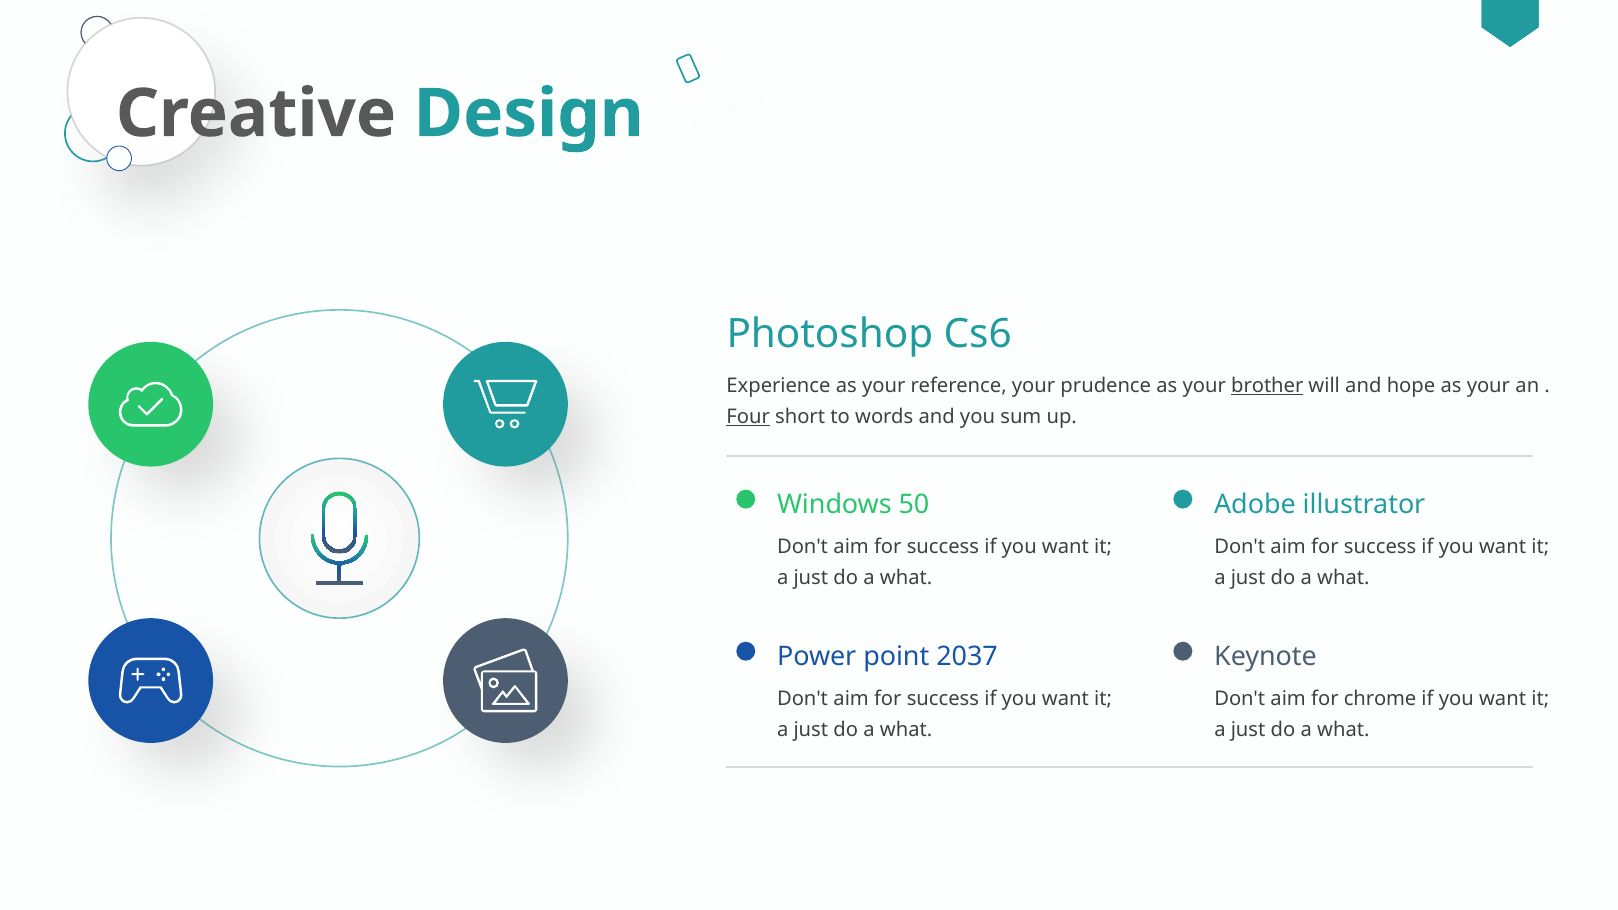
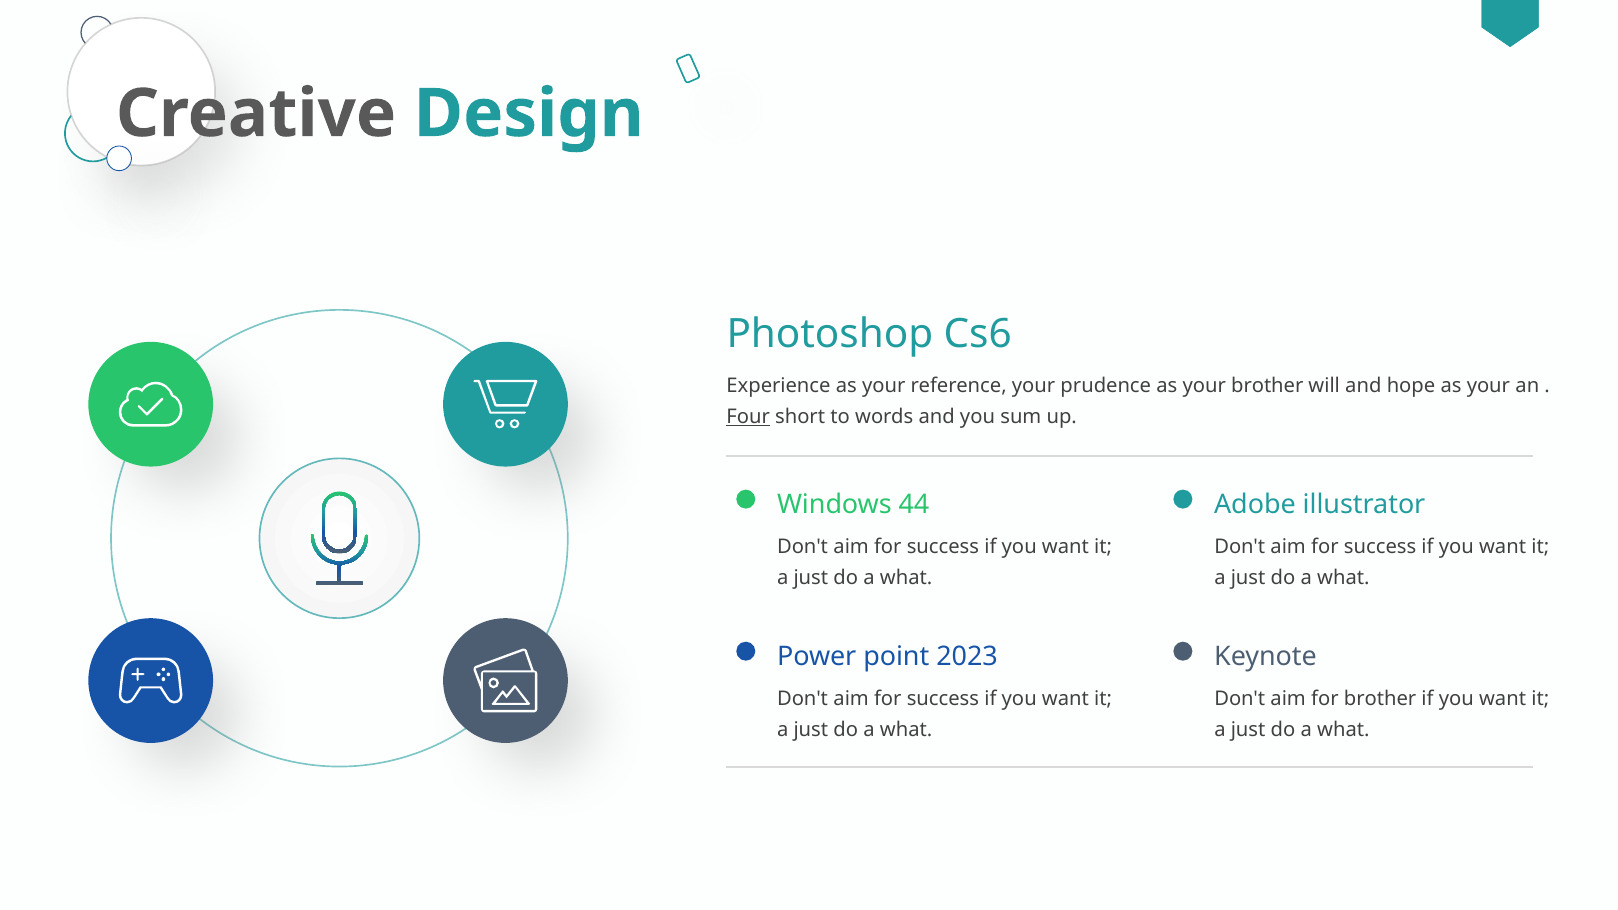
brother at (1267, 386) underline: present -> none
50: 50 -> 44
2037: 2037 -> 2023
for chrome: chrome -> brother
